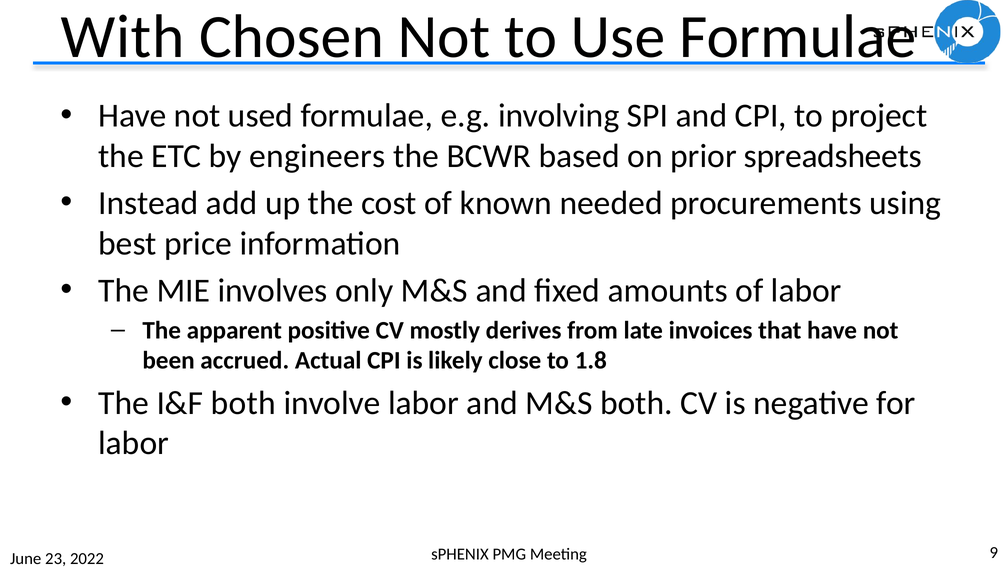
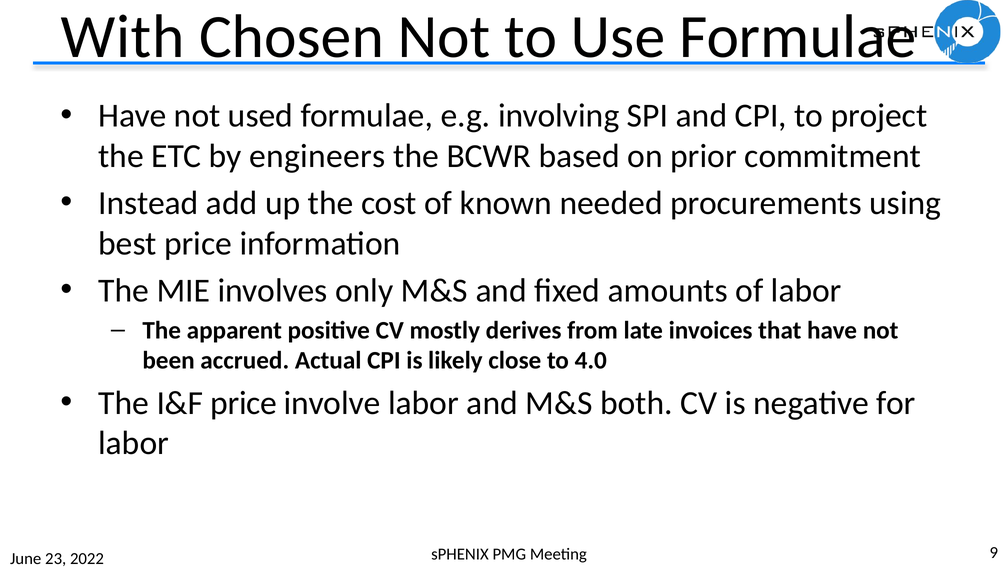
spreadsheets: spreadsheets -> commitment
1.8: 1.8 -> 4.0
I&F both: both -> price
